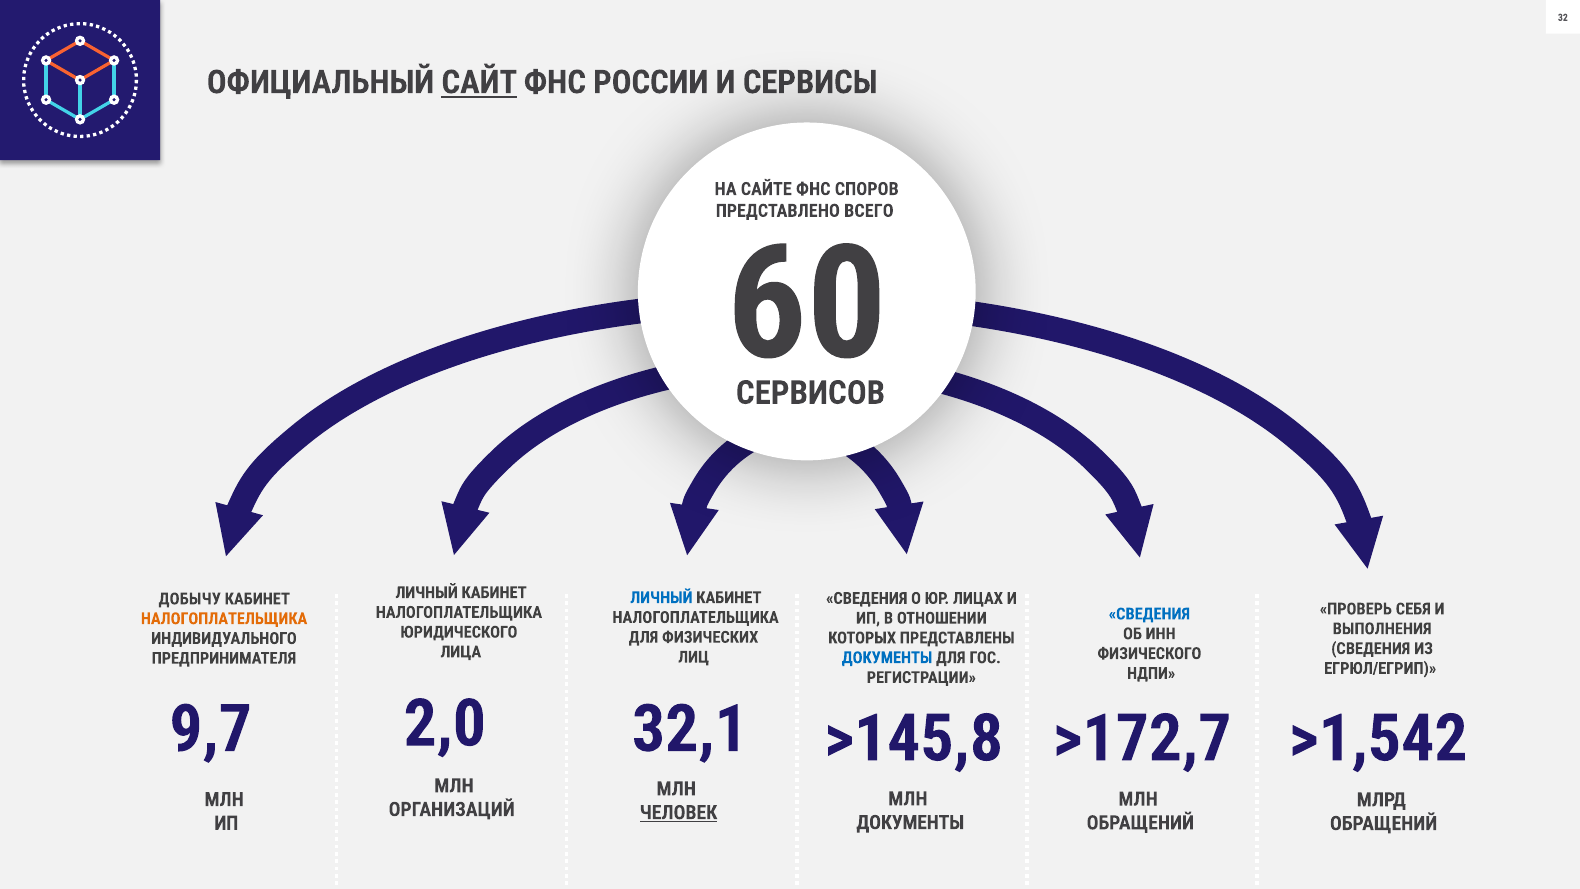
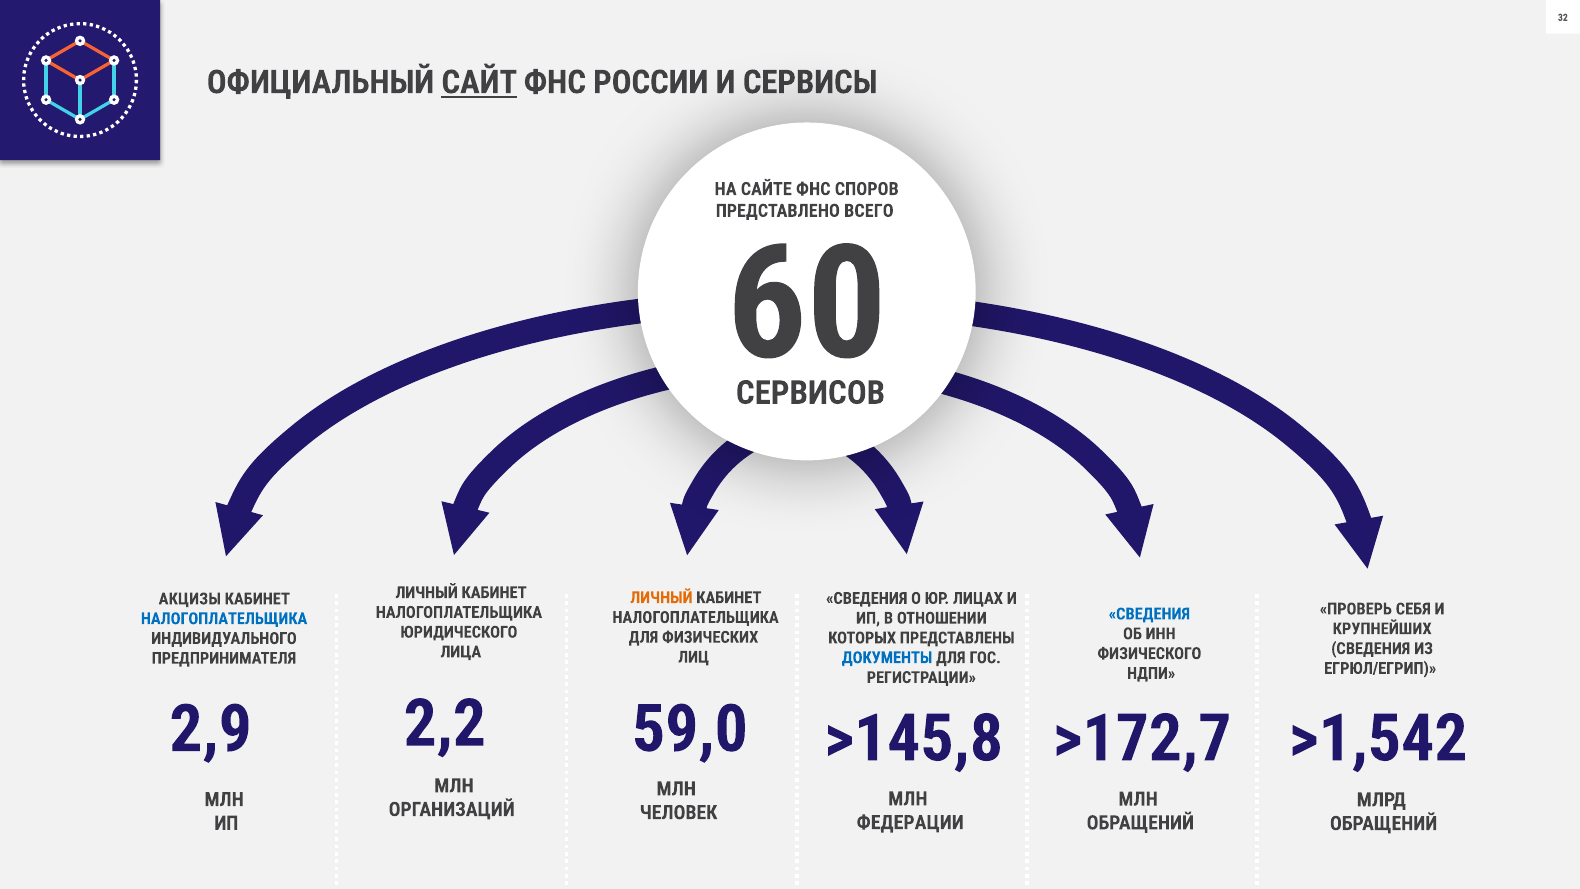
ЛИЧНЫЙ at (661, 598) colour: blue -> orange
ДОБЫЧУ: ДОБЫЧУ -> АКЦИЗЫ
НАЛОГОПЛАТЕЛЬЩИКА at (224, 619) colour: orange -> blue
ВЫПОЛНЕНИЯ: ВЫПОЛНЕНИЯ -> КРУПНЕЙШИХ
2,0: 2,0 -> 2,2
9,7: 9,7 -> 2,9
32,1: 32,1 -> 59,0
ЧЕЛОВЕК underline: present -> none
ДОКУМЕНТЫ at (910, 822): ДОКУМЕНТЫ -> ФЕДЕРАЦИИ
